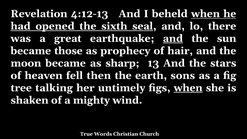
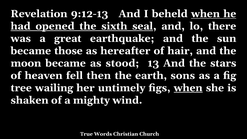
4:12-13: 4:12-13 -> 9:12-13
and at (173, 38) underline: present -> none
prophecy: prophecy -> hereafter
sharp: sharp -> stood
talking: talking -> wailing
